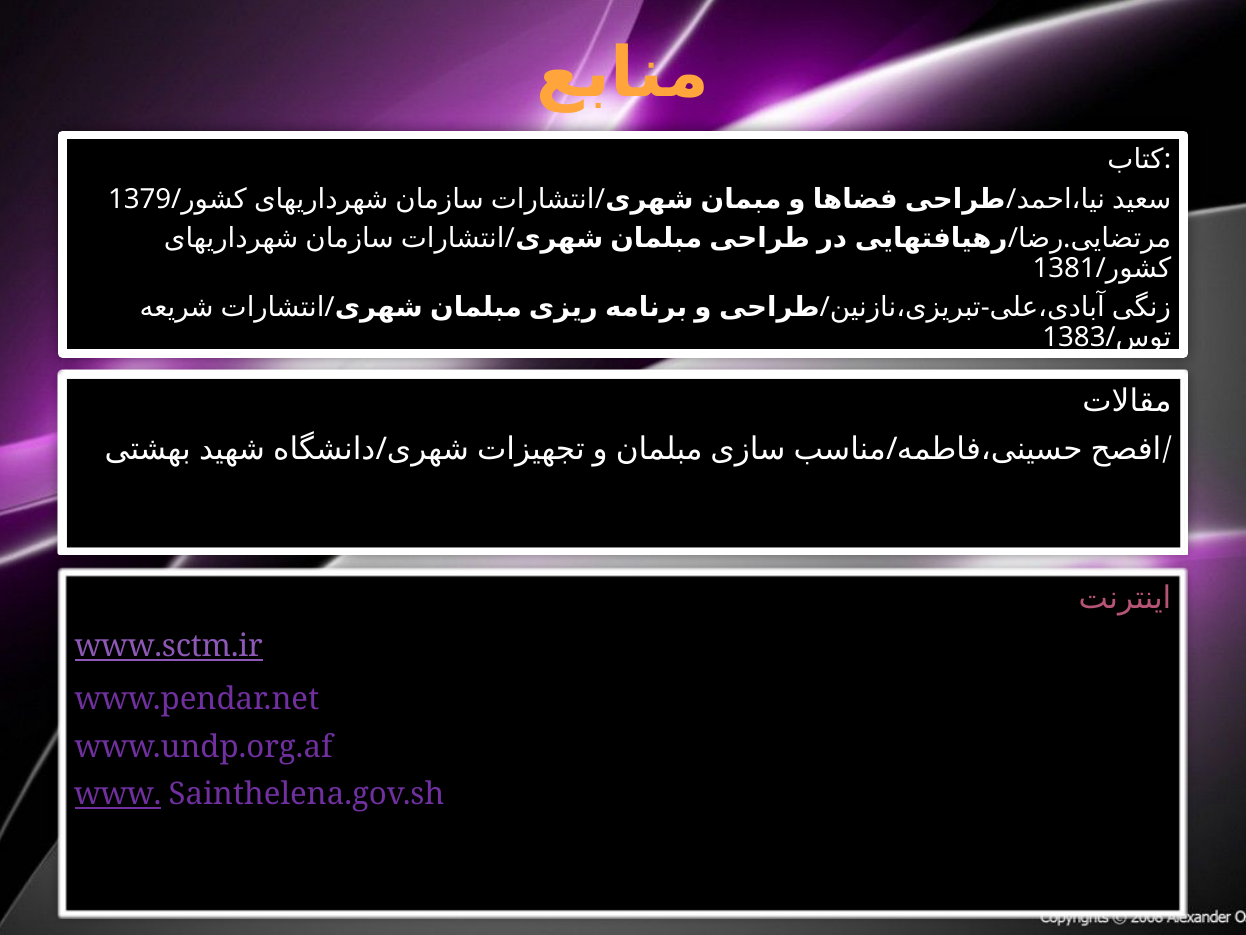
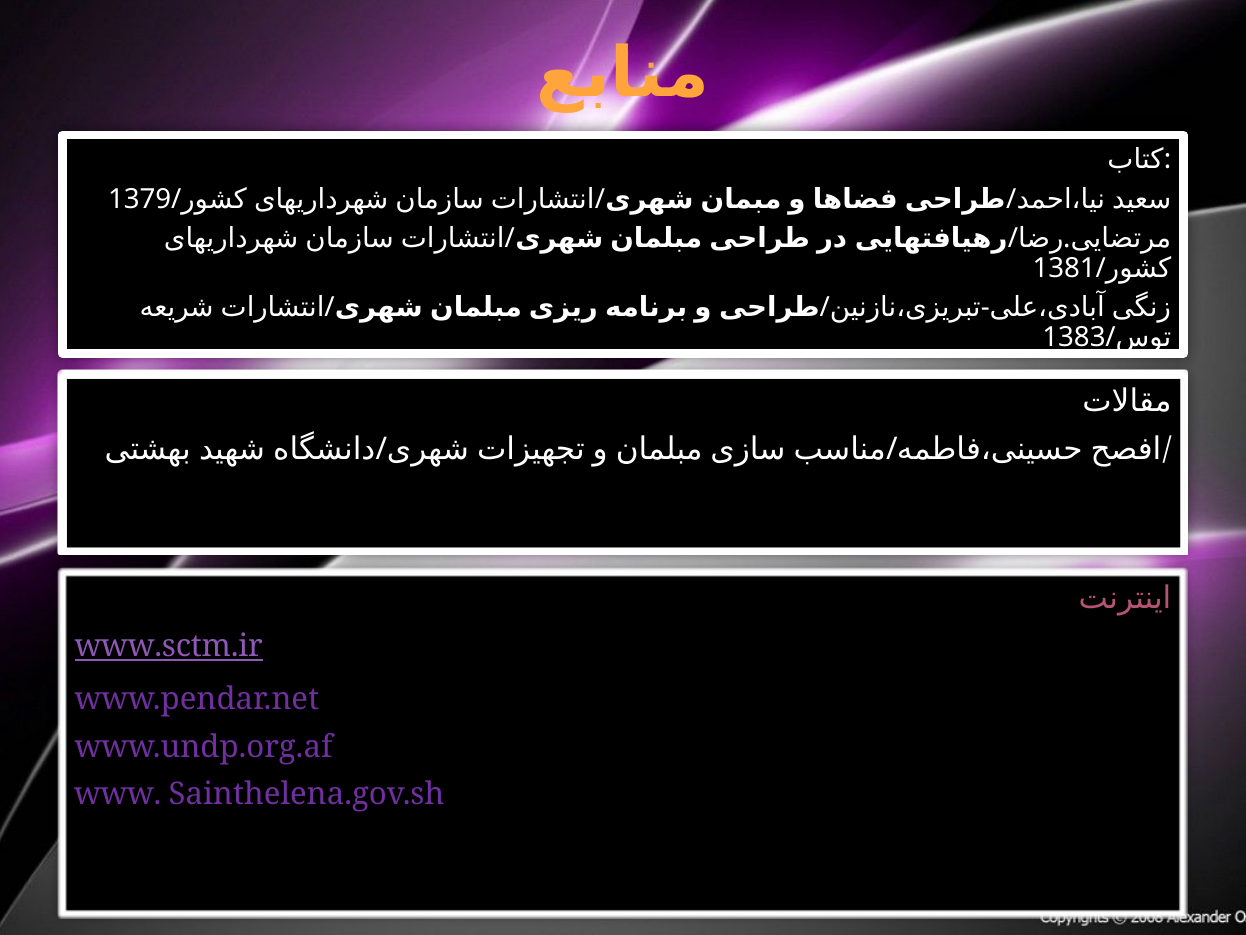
www underline: present -> none
